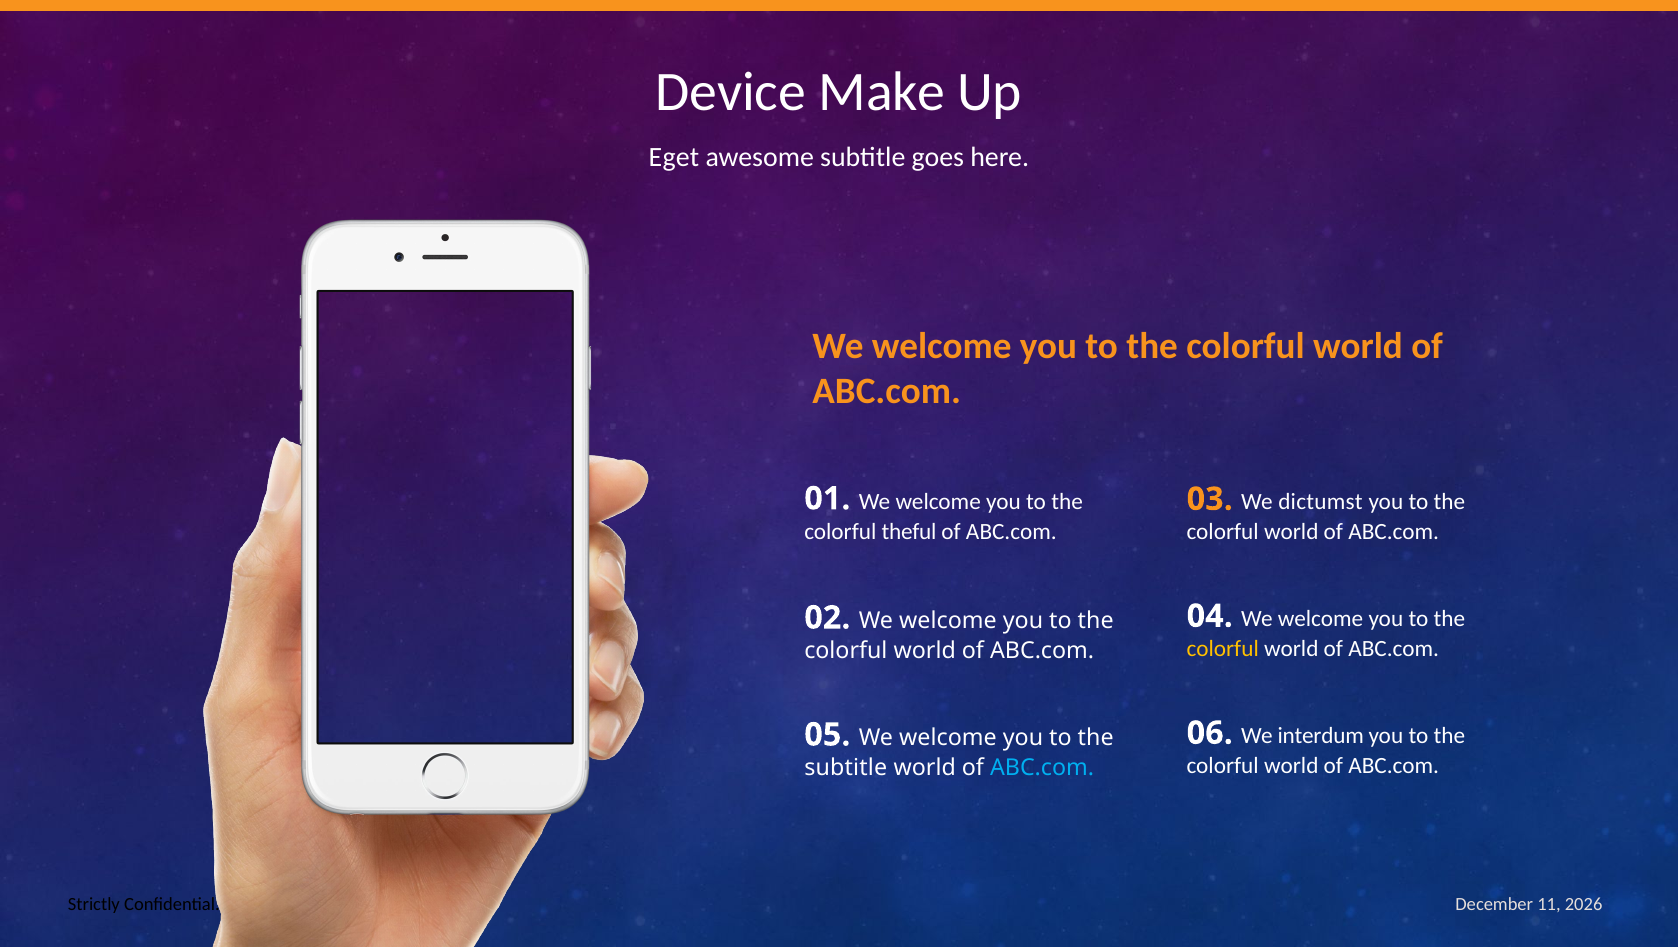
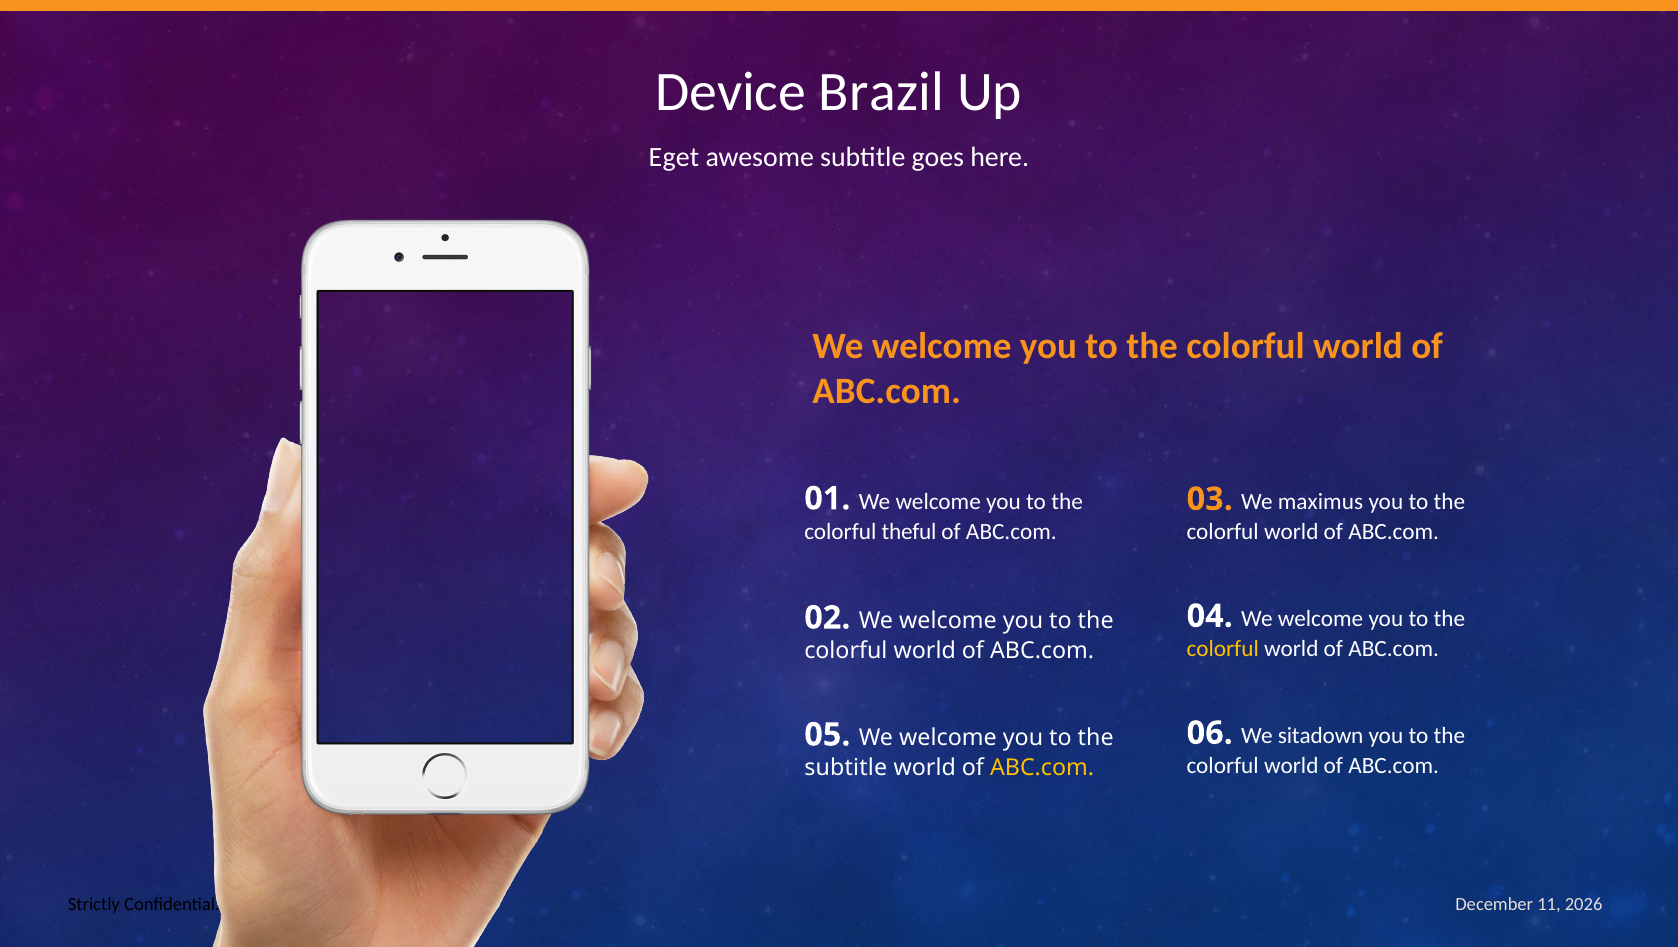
Make: Make -> Brazil
dictumst: dictumst -> maximus
interdum: interdum -> sitadown
ABC.com at (1042, 767) colour: light blue -> yellow
